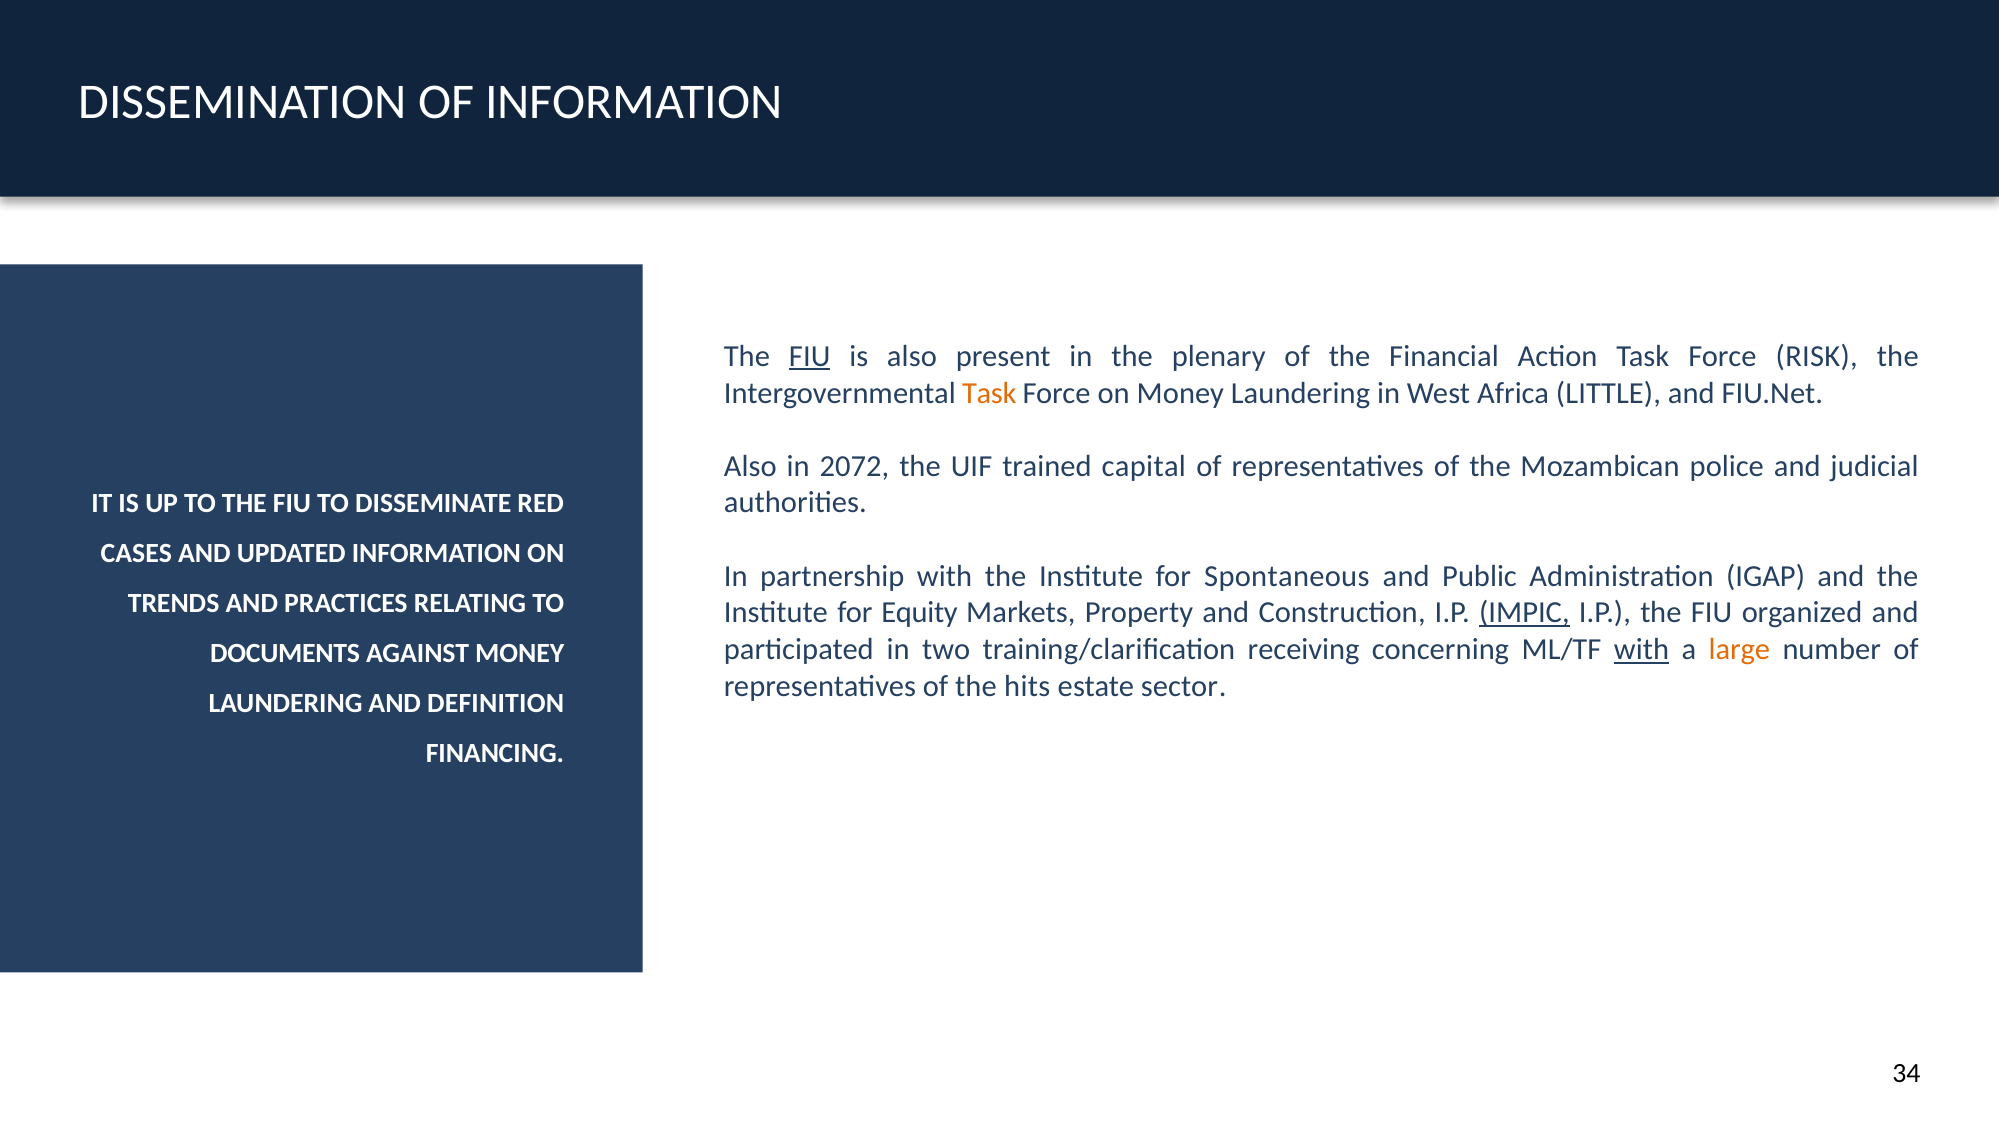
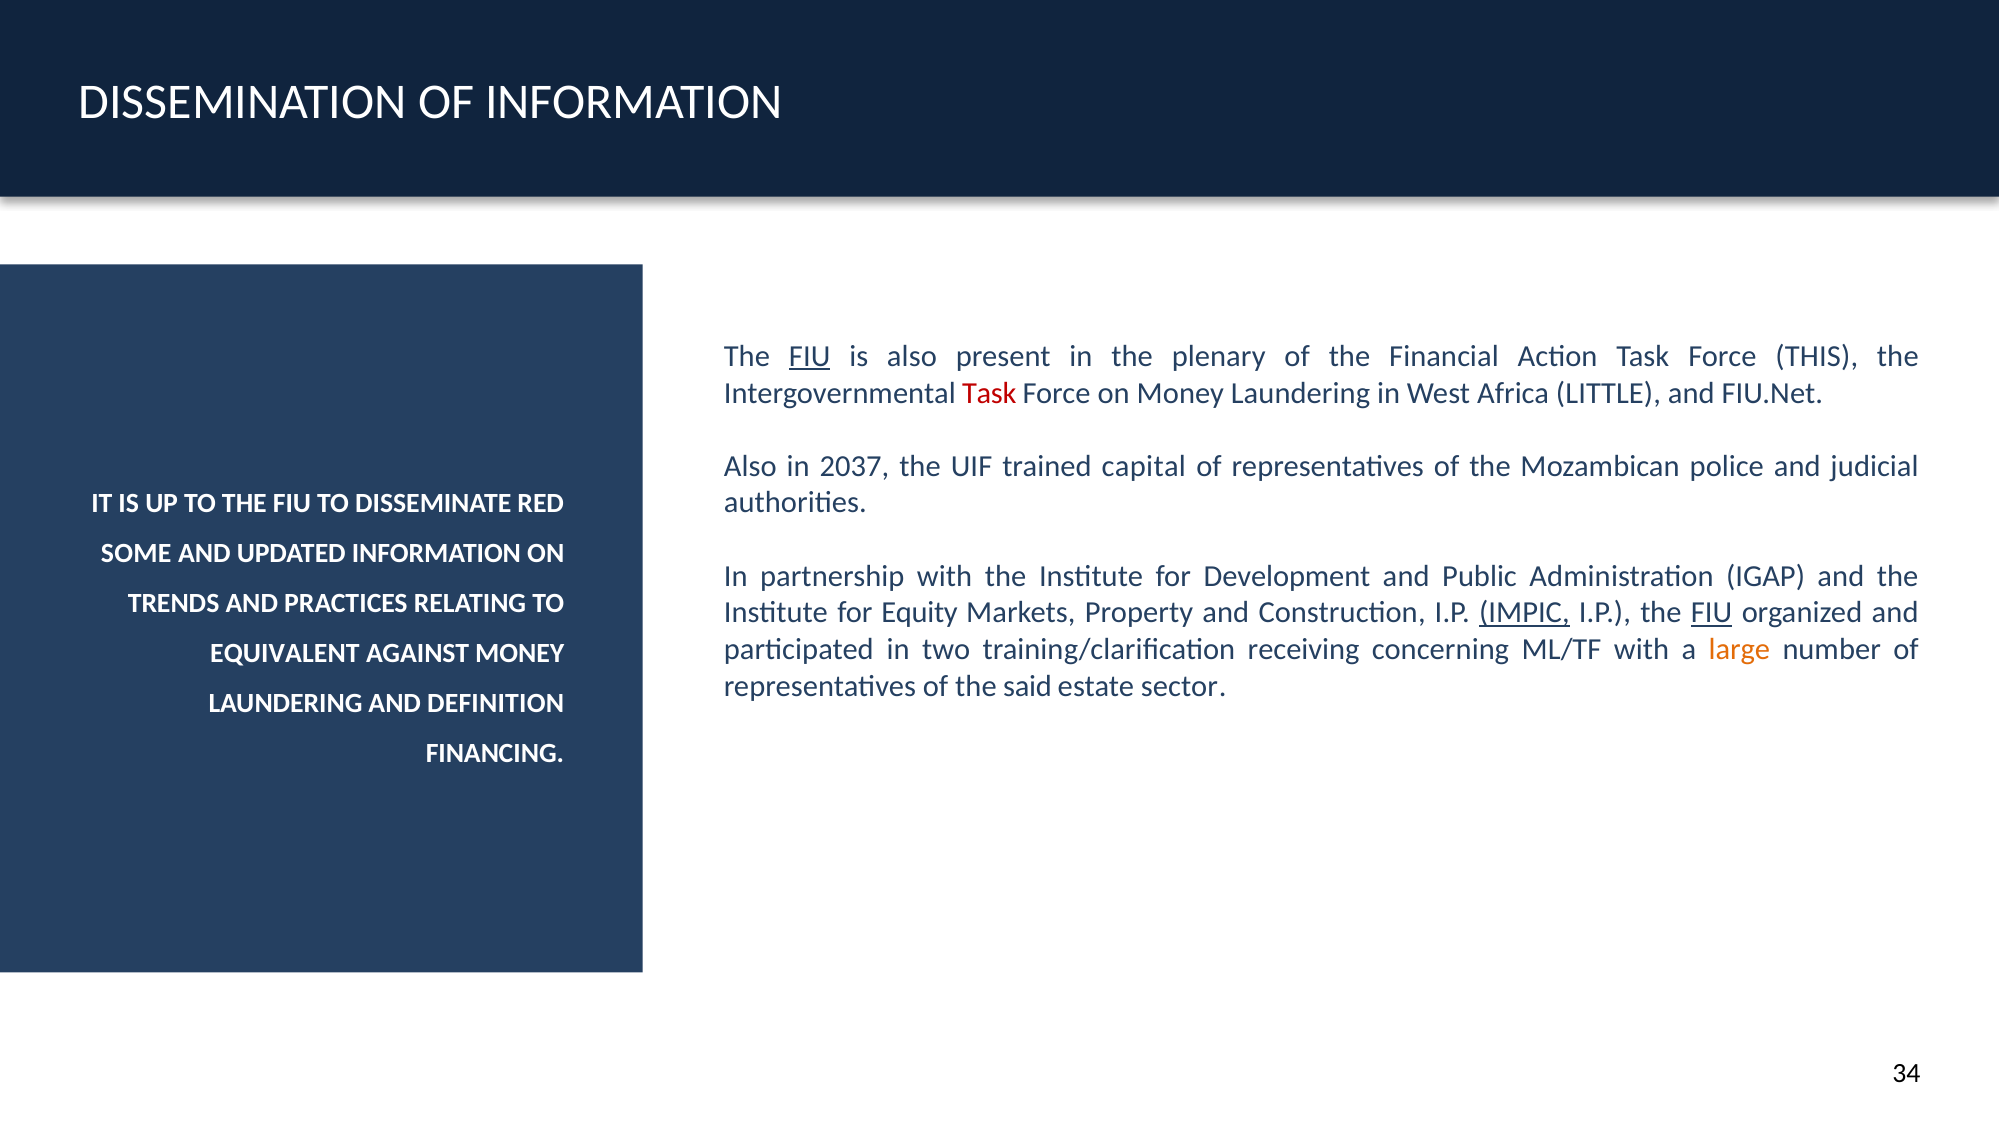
RISK: RISK -> THIS
Task at (989, 393) colour: orange -> red
2072: 2072 -> 2037
CASES: CASES -> SOME
Spontaneous: Spontaneous -> Development
FIU at (1712, 613) underline: none -> present
with at (1641, 650) underline: present -> none
DOCUMENTS: DOCUMENTS -> EQUIVALENT
hits: hits -> said
